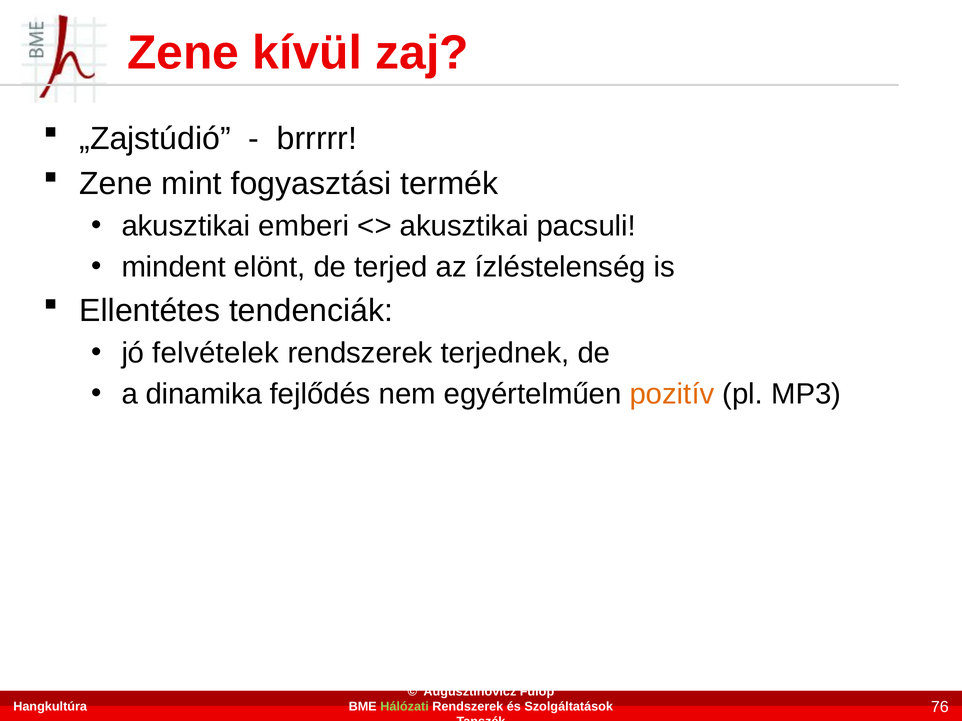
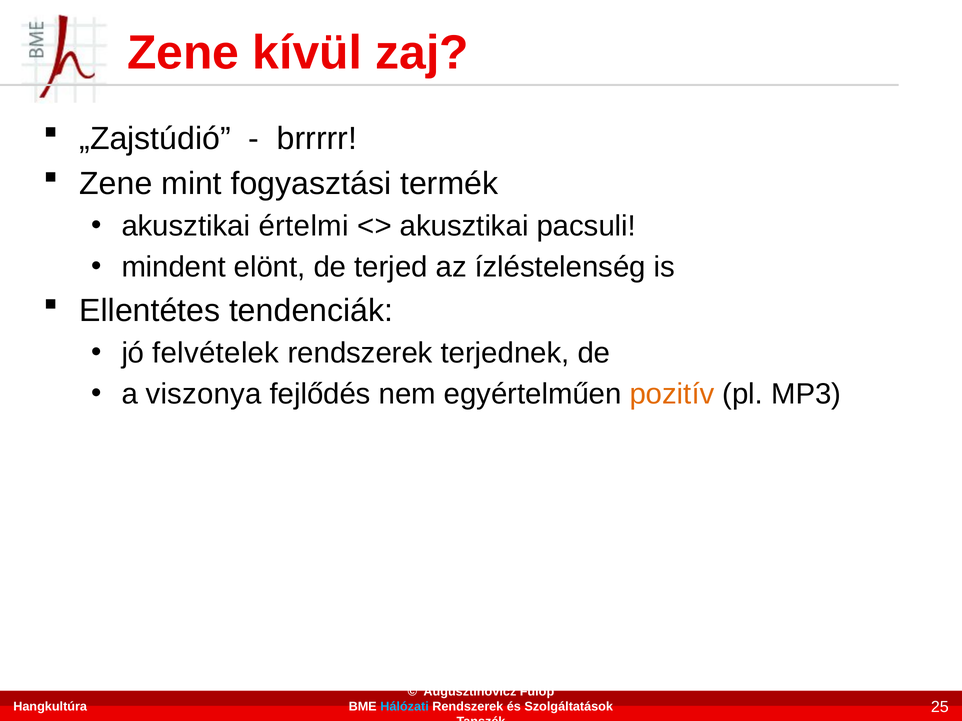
emberi: emberi -> értelmi
dinamika: dinamika -> viszonya
76: 76 -> 25
Hálózati colour: light green -> light blue
